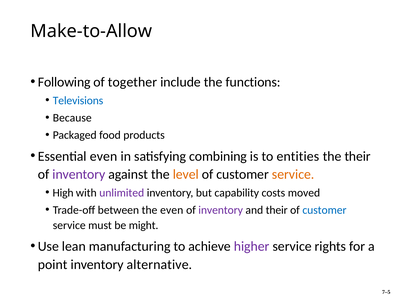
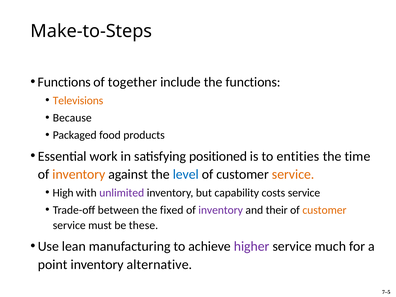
Make-to-Allow: Make-to-Allow -> Make-to-Steps
Following at (64, 82): Following -> Functions
Televisions colour: blue -> orange
Essential even: even -> work
combining: combining -> positioned
the their: their -> time
inventory at (79, 174) colour: purple -> orange
level colour: orange -> blue
costs moved: moved -> service
the even: even -> fixed
customer at (324, 210) colour: blue -> orange
might: might -> these
rights: rights -> much
